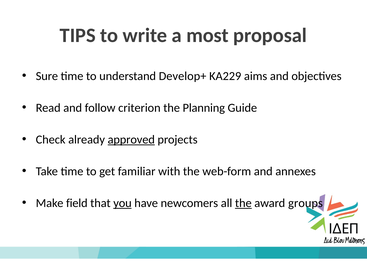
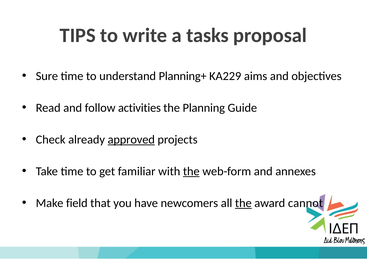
most: most -> tasks
Develop+: Develop+ -> Planning+
criterion: criterion -> activities
the at (191, 171) underline: none -> present
you underline: present -> none
groups: groups -> cannot
